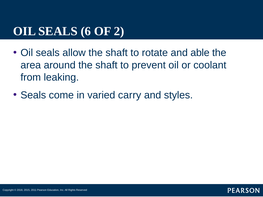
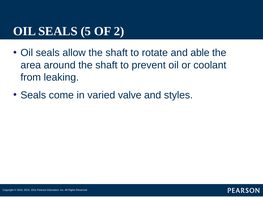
6: 6 -> 5
carry: carry -> valve
